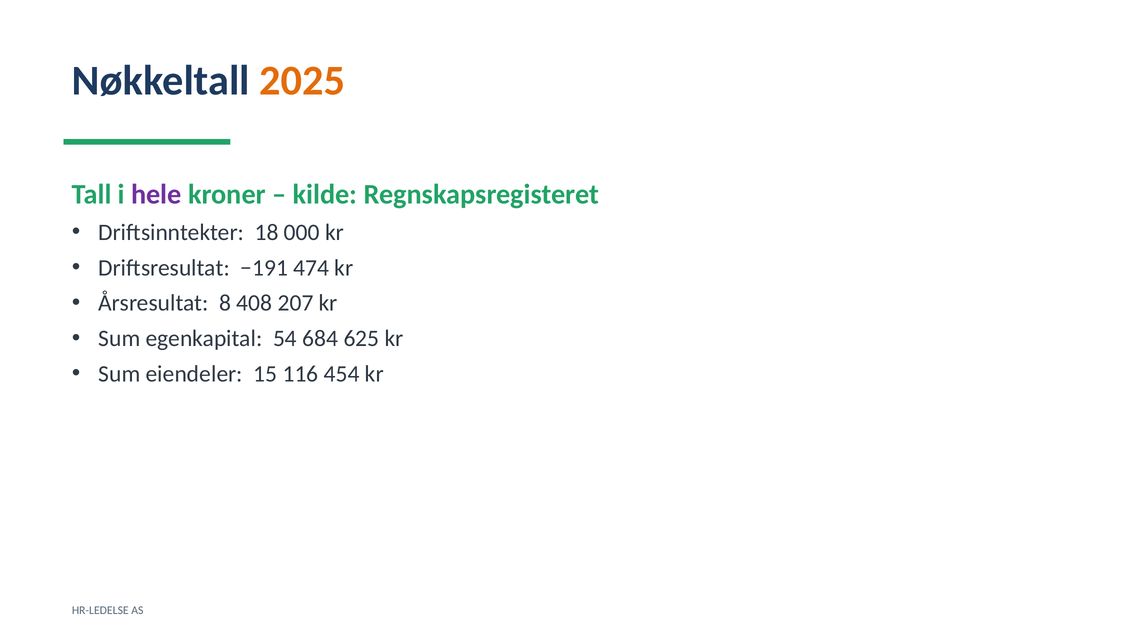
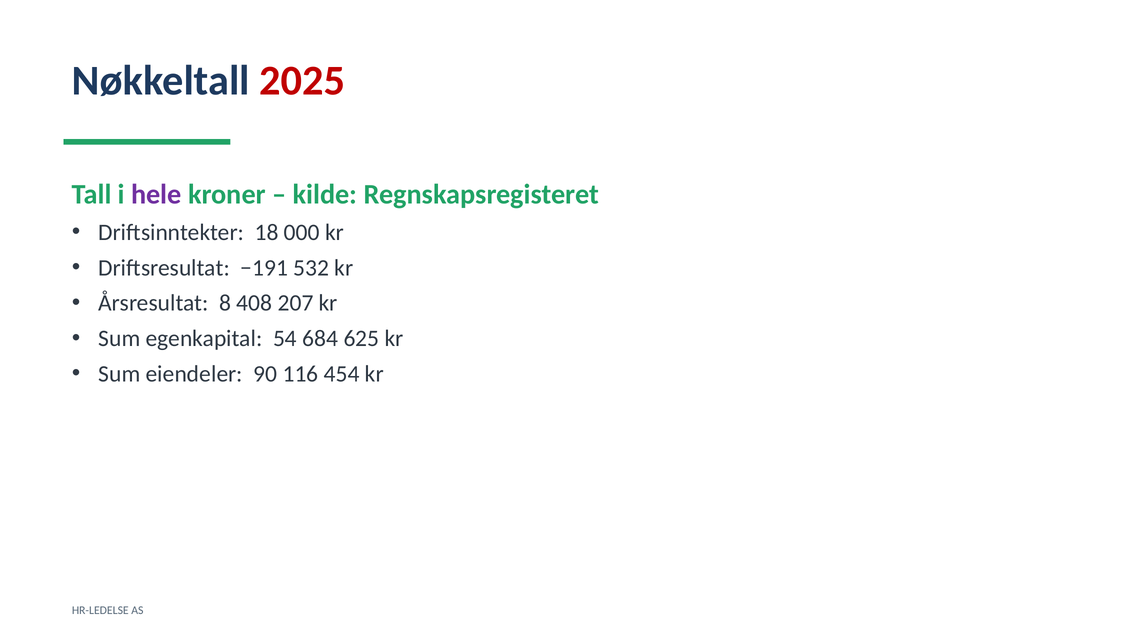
2025 colour: orange -> red
474: 474 -> 532
15: 15 -> 90
